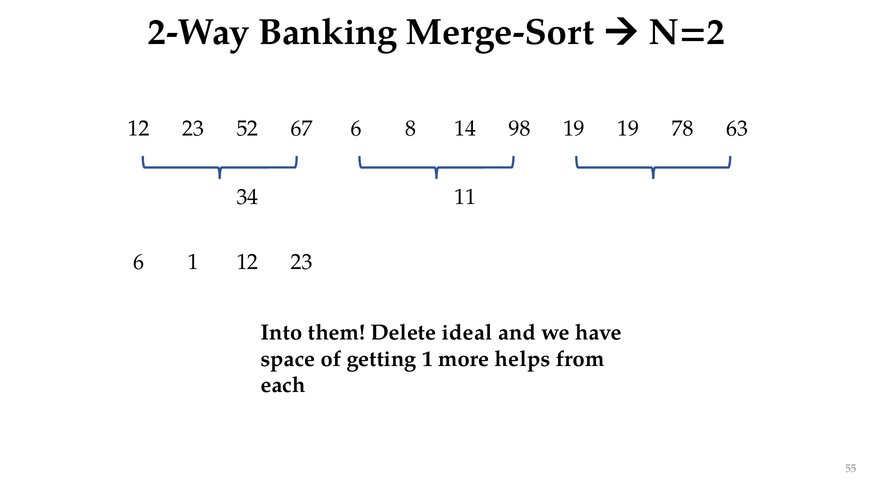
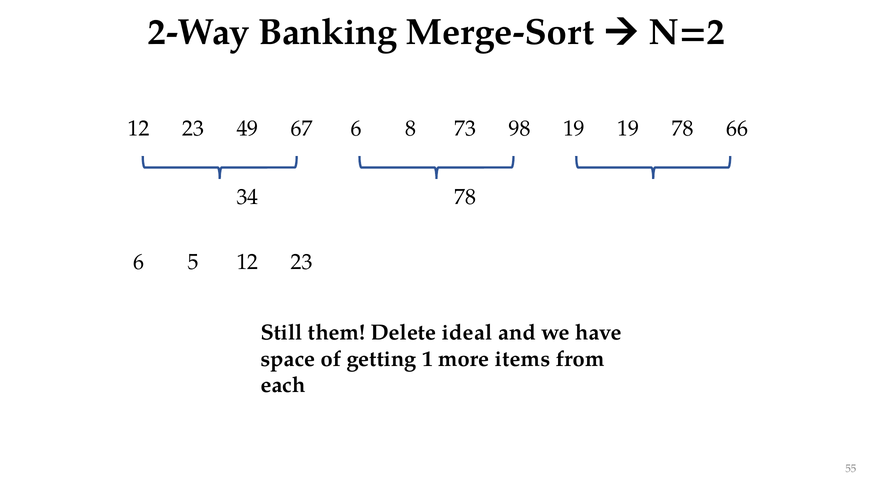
52: 52 -> 49
14: 14 -> 73
63: 63 -> 66
34 11: 11 -> 78
6 1: 1 -> 5
Into: Into -> Still
helps: helps -> items
